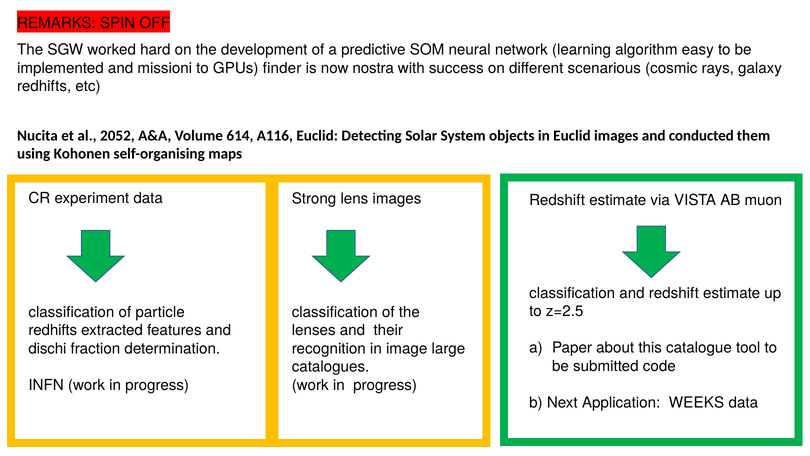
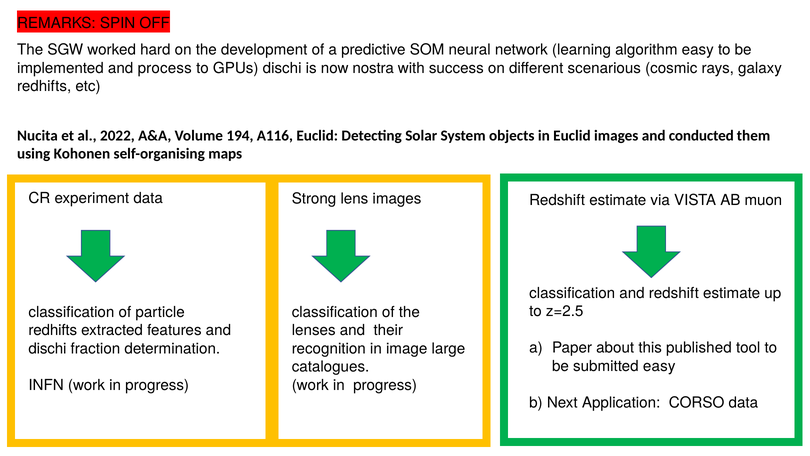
missioni: missioni -> process
GPUs finder: finder -> dischi
2052: 2052 -> 2022
614: 614 -> 194
catalogue: catalogue -> published
submitted code: code -> easy
WEEKS: WEEKS -> CORSO
